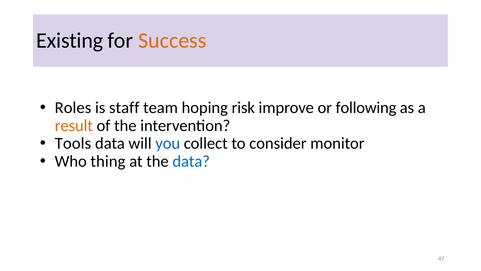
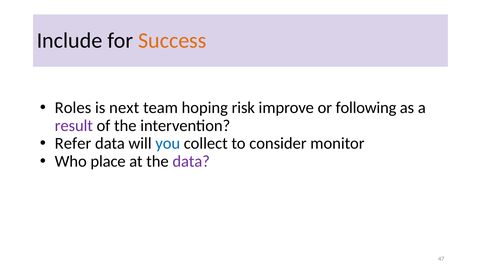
Existing: Existing -> Include
staff: staff -> next
result colour: orange -> purple
Tools: Tools -> Refer
thing: thing -> place
data at (191, 161) colour: blue -> purple
